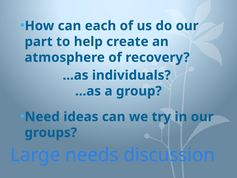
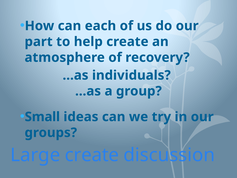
Need: Need -> Small
Large needs: needs -> create
